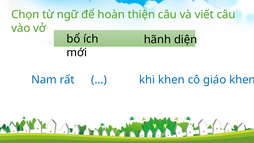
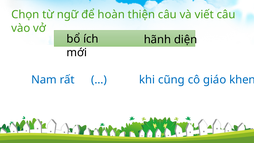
khi khen: khen -> cũng
